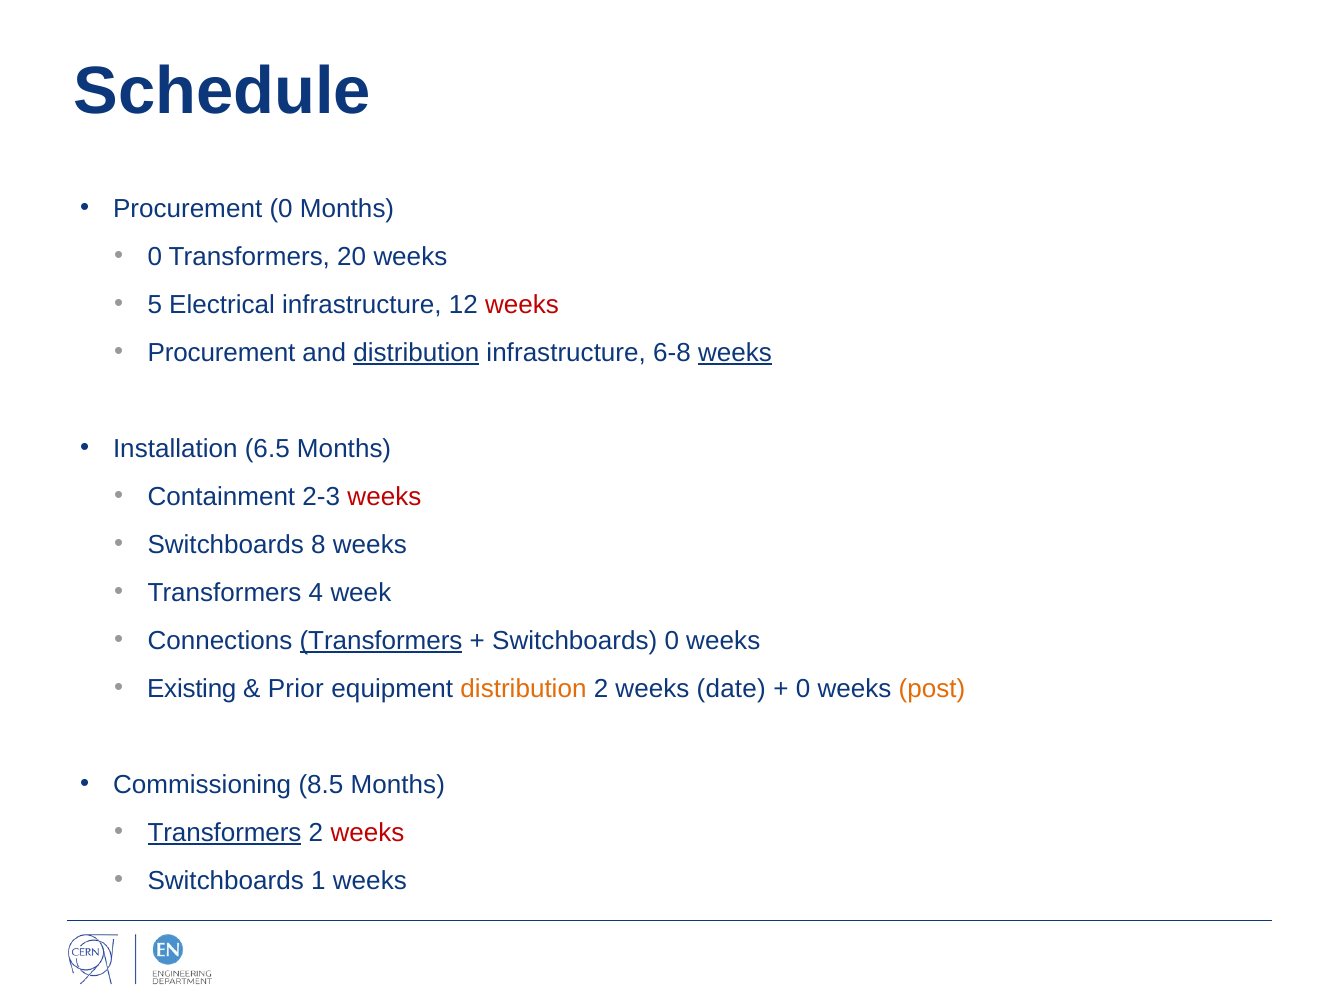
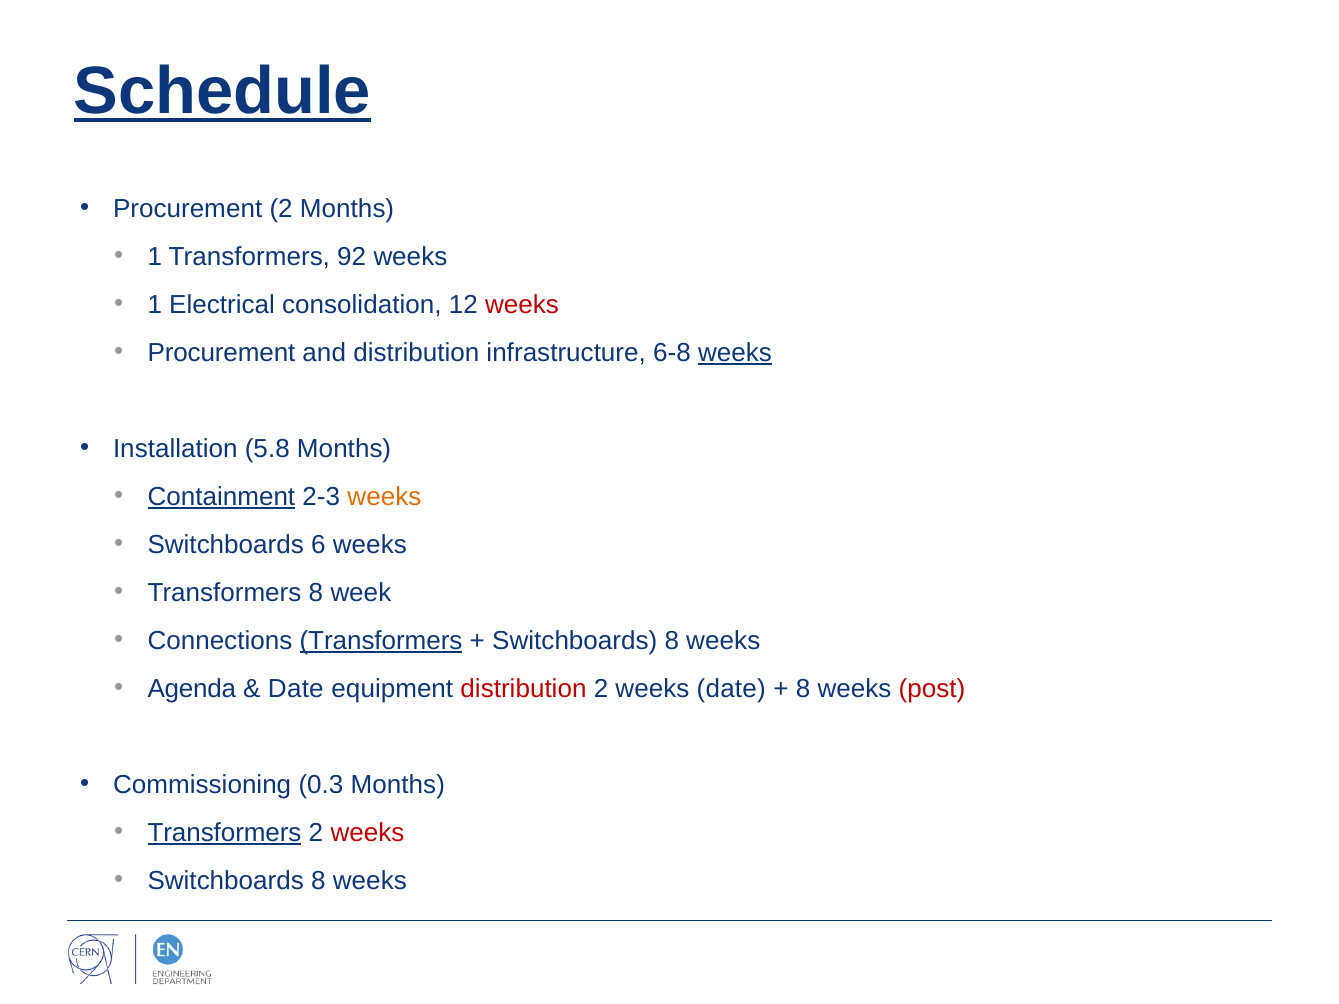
Schedule underline: none -> present
Procurement 0: 0 -> 2
0 at (155, 257): 0 -> 1
20: 20 -> 92
5 at (155, 305): 5 -> 1
Electrical infrastructure: infrastructure -> consolidation
distribution at (416, 353) underline: present -> none
6.5: 6.5 -> 5.8
Containment underline: none -> present
weeks at (384, 497) colour: red -> orange
8: 8 -> 6
Transformers 4: 4 -> 8
0 at (672, 641): 0 -> 8
Existing: Existing -> Agenda
Prior at (296, 689): Prior -> Date
distribution at (523, 689) colour: orange -> red
0 at (803, 689): 0 -> 8
post colour: orange -> red
8.5: 8.5 -> 0.3
1 at (318, 881): 1 -> 8
